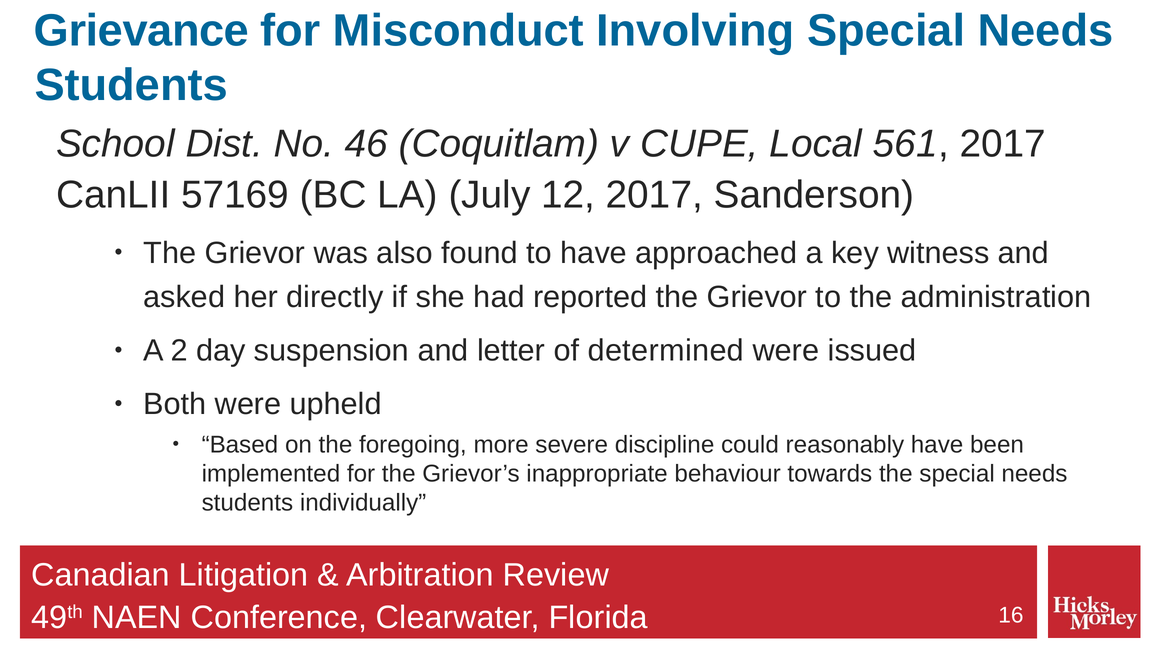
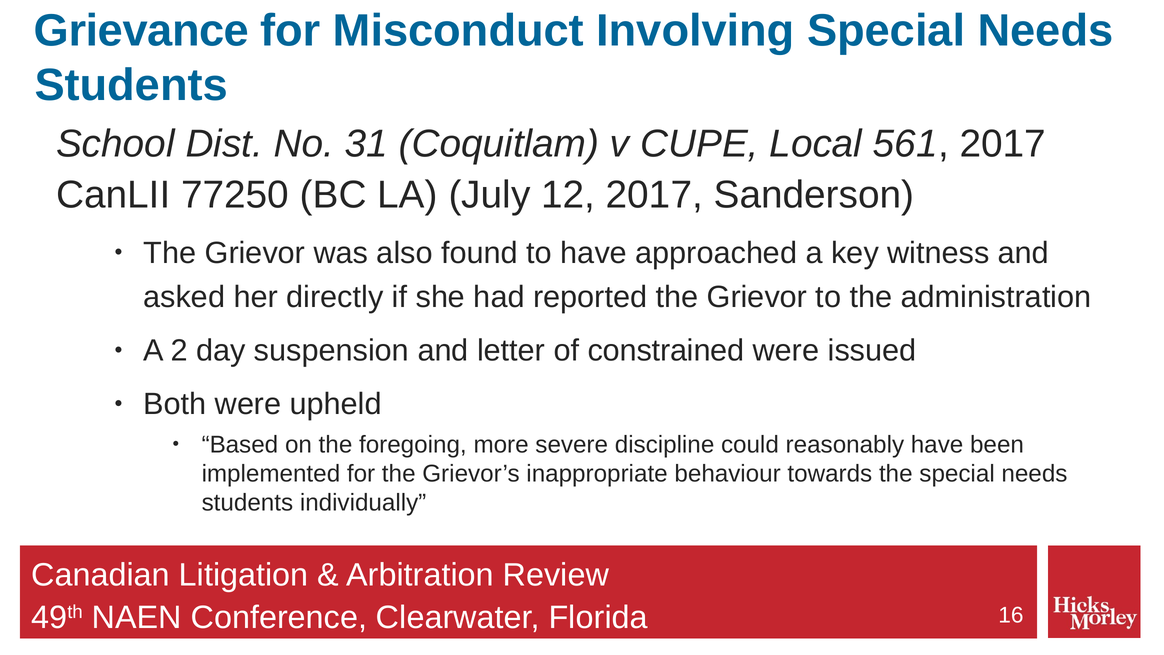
46: 46 -> 31
57169: 57169 -> 77250
determined: determined -> constrained
